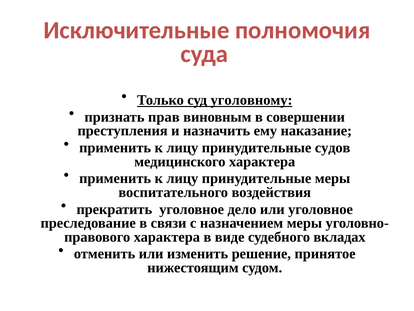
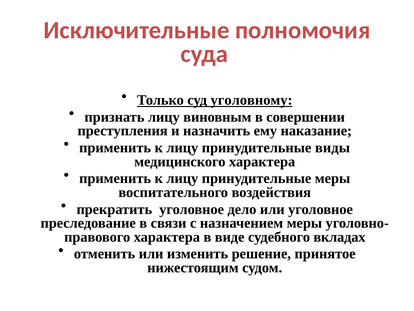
признать прав: прав -> лицу
судов: судов -> виды
